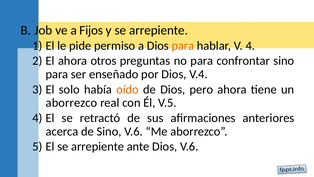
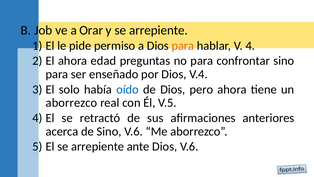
Fijos: Fijos -> Orar
otros: otros -> edad
oído colour: orange -> blue
